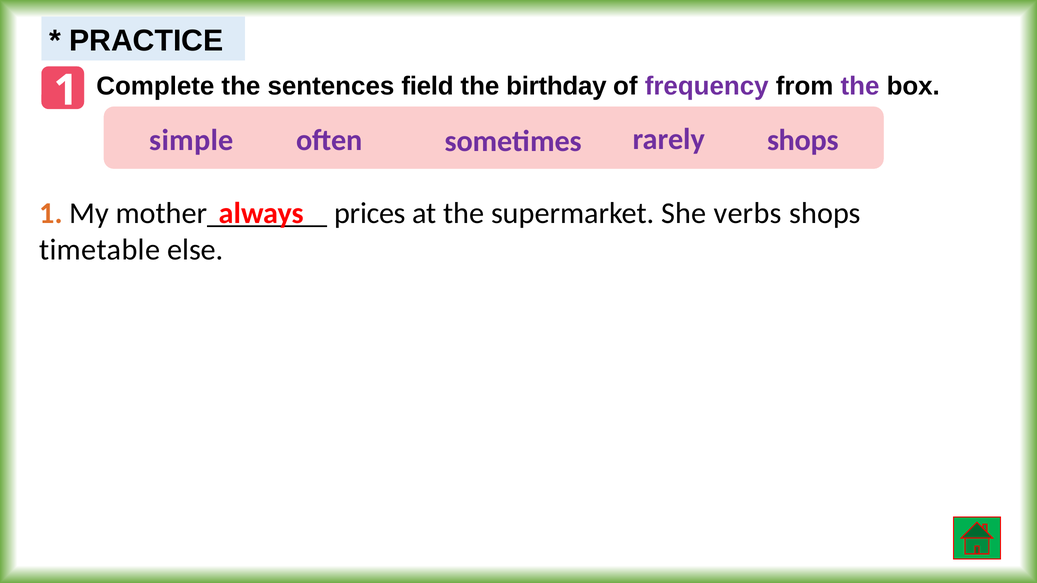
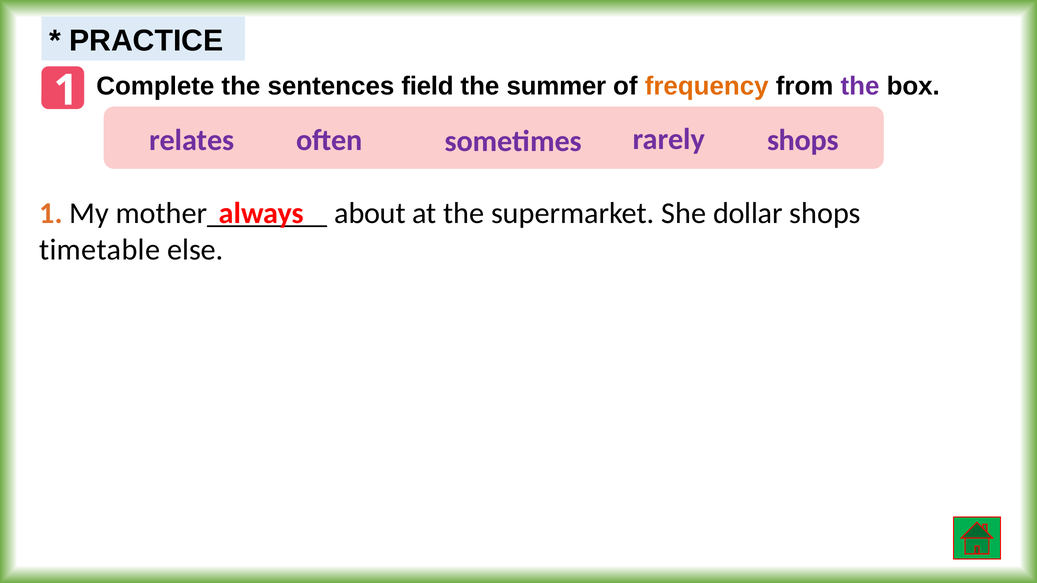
birthday: birthday -> summer
frequency colour: purple -> orange
simple: simple -> relates
prices: prices -> about
verbs: verbs -> dollar
